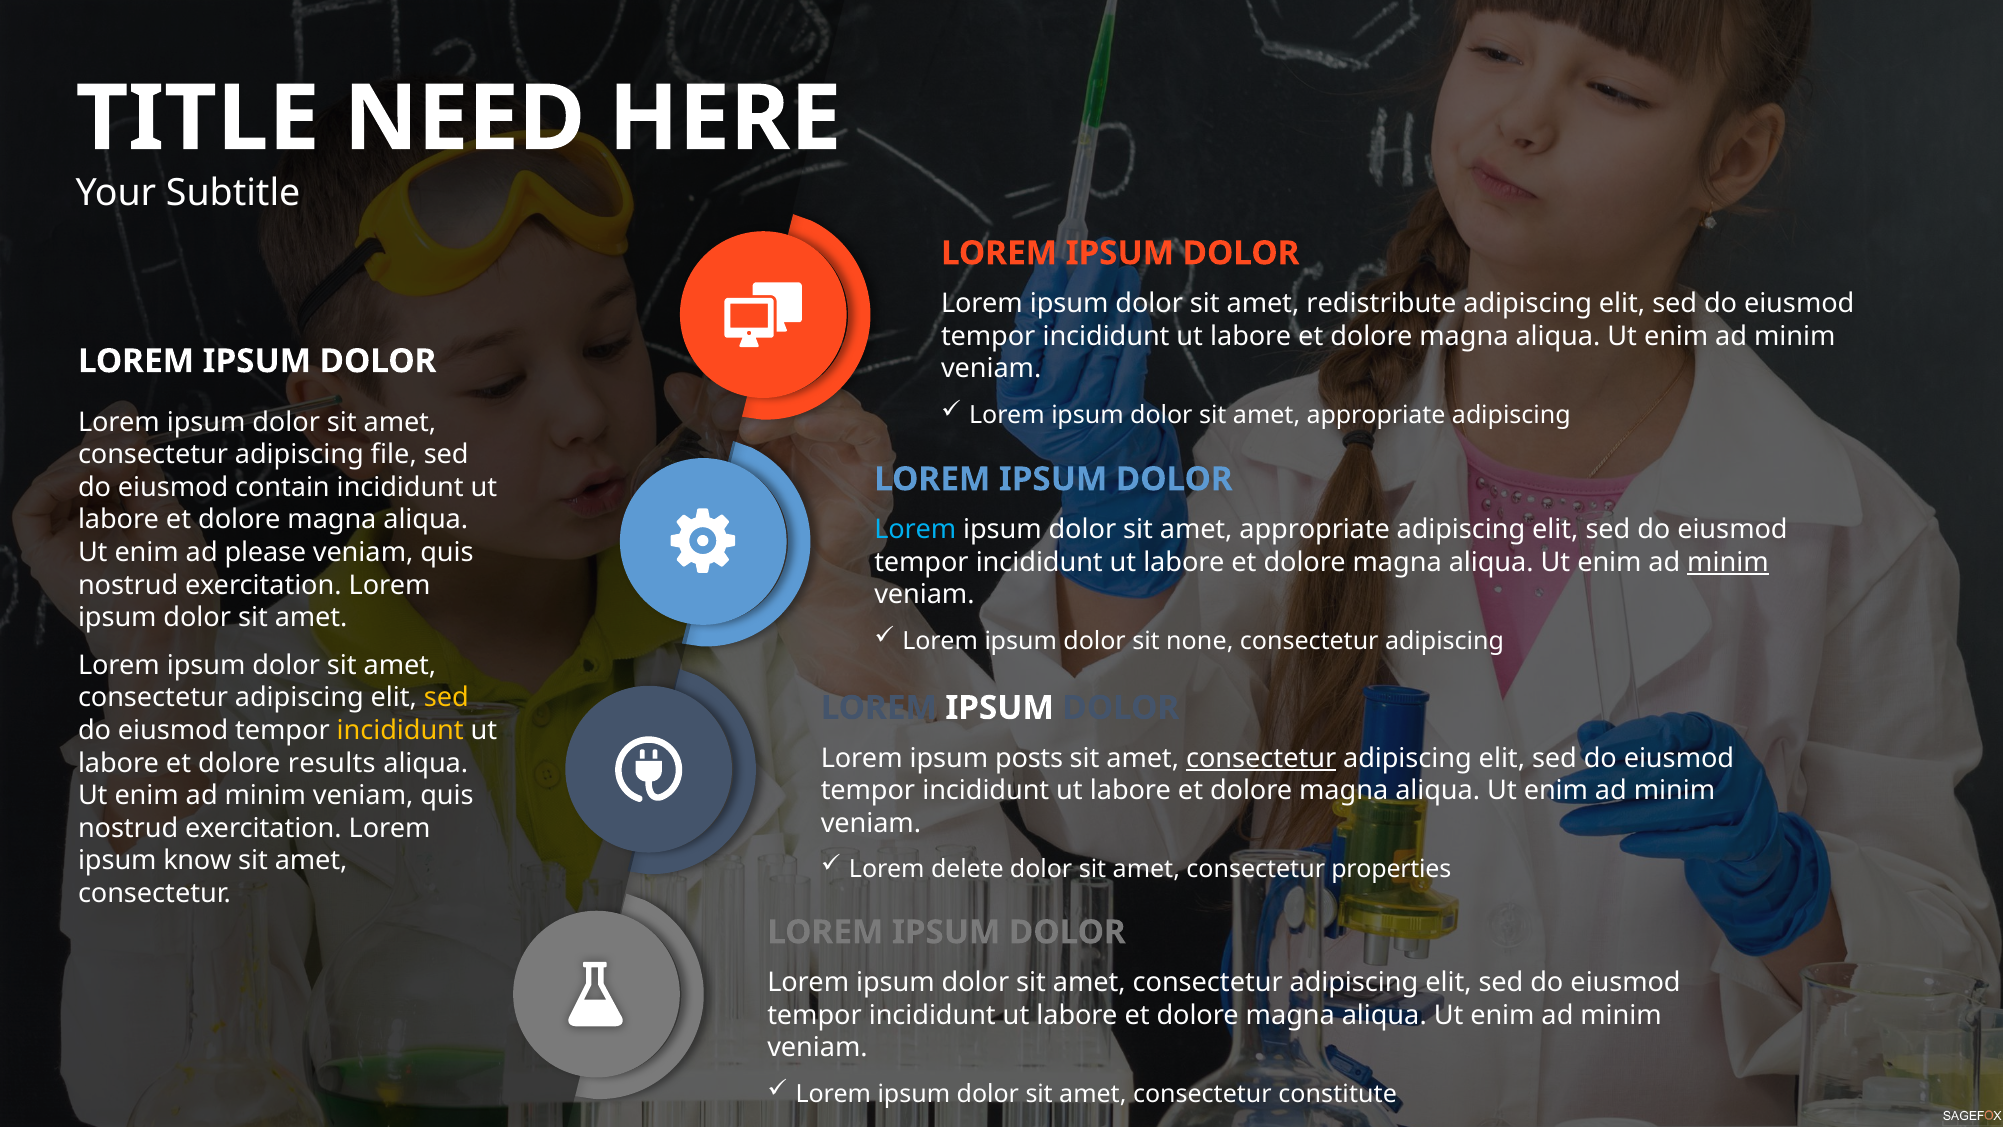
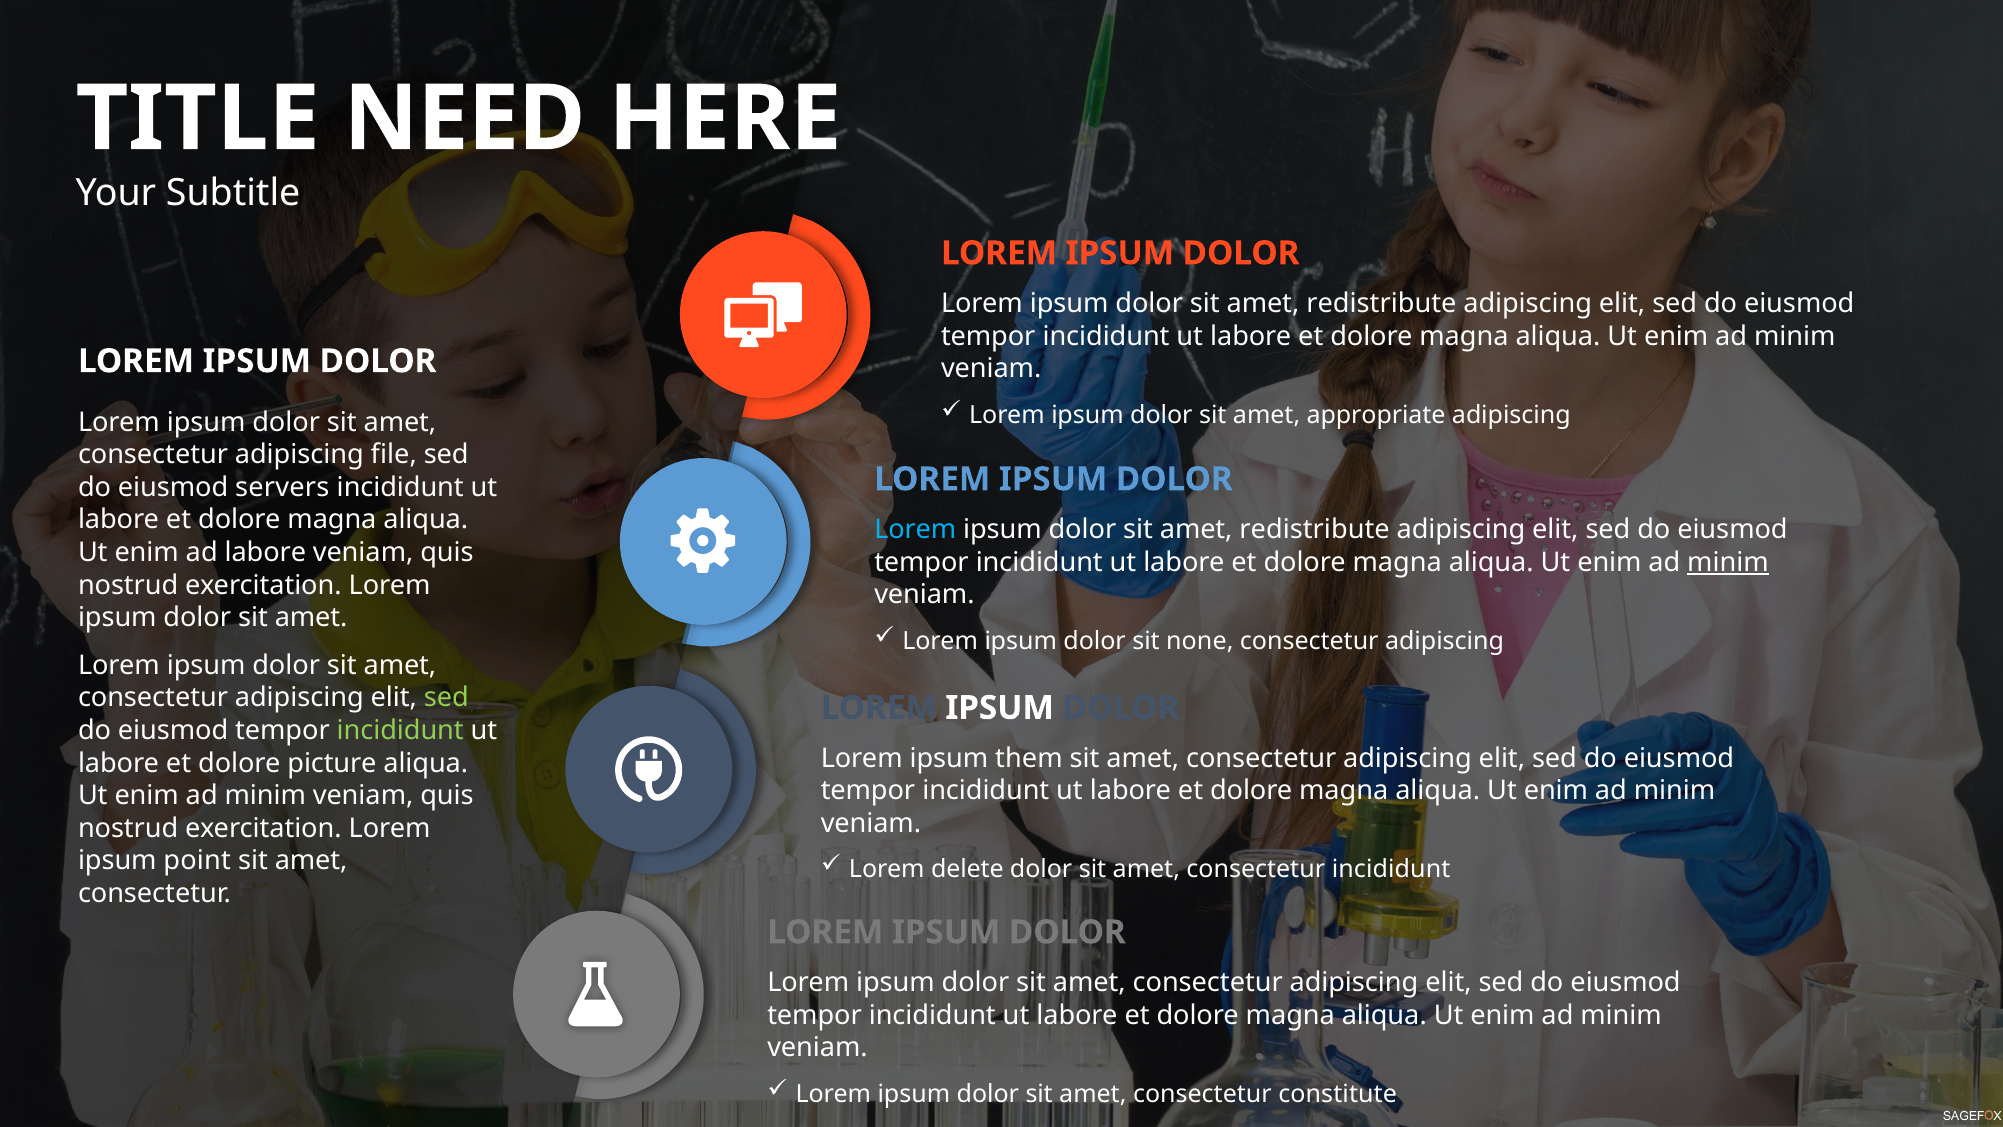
contain: contain -> servers
appropriate at (1315, 530): appropriate -> redistribute
ad please: please -> labore
sed at (446, 698) colour: yellow -> light green
incididunt at (400, 730) colour: yellow -> light green
posts: posts -> them
consectetur at (1261, 758) underline: present -> none
results: results -> picture
know: know -> point
consectetur properties: properties -> incididunt
